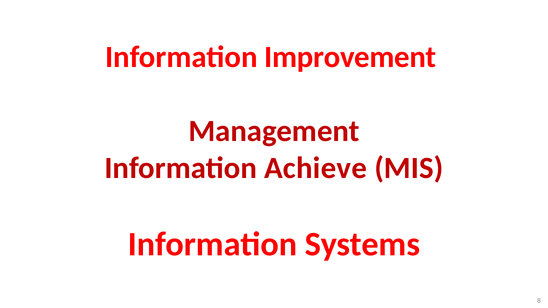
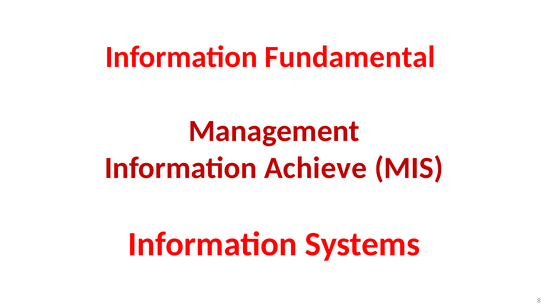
Improvement: Improvement -> Fundamental
